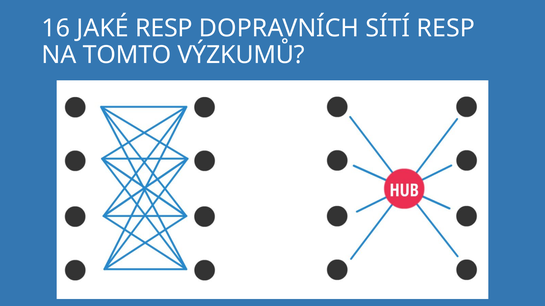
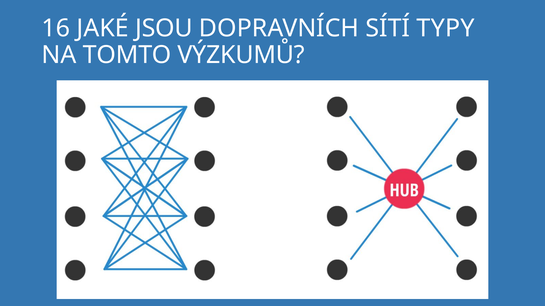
JAKÉ RESP: RESP -> JSOU
SÍTÍ RESP: RESP -> TYPY
